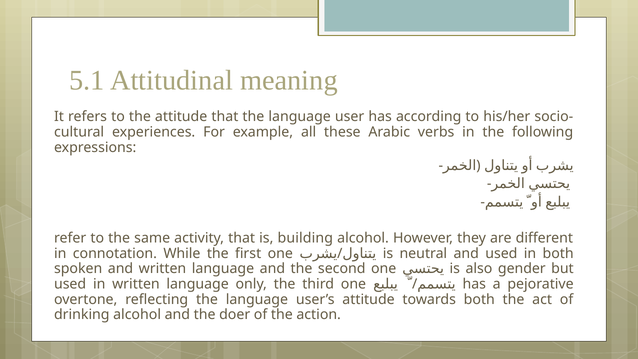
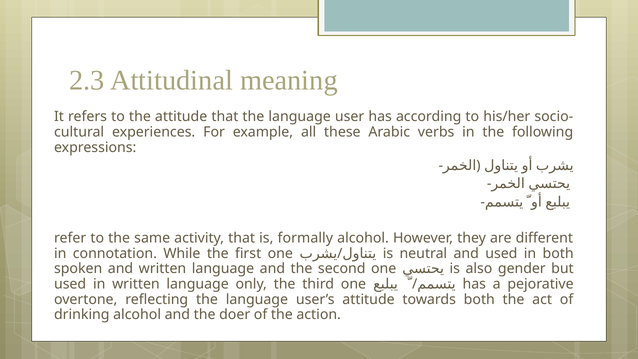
5.1: 5.1 -> 2.3
building: building -> formally
